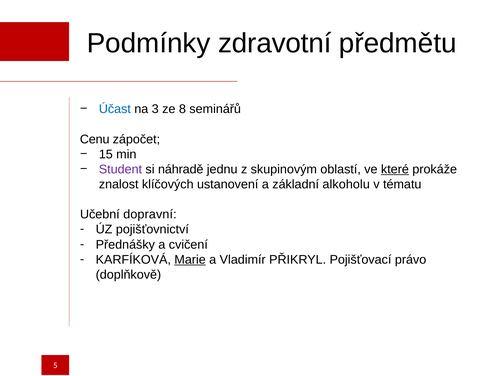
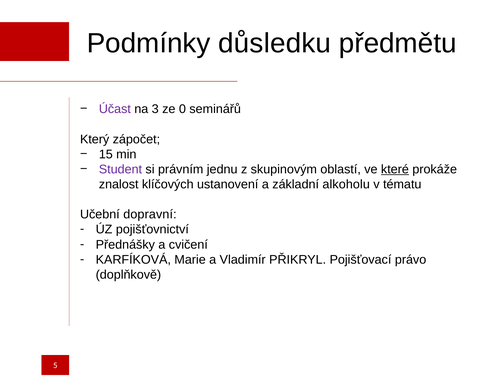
zdravotní: zdravotní -> důsledku
Účast colour: blue -> purple
8: 8 -> 0
Cenu: Cenu -> Který
náhradě: náhradě -> právním
Marie underline: present -> none
